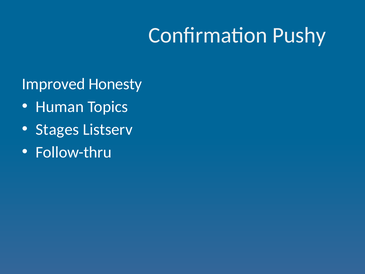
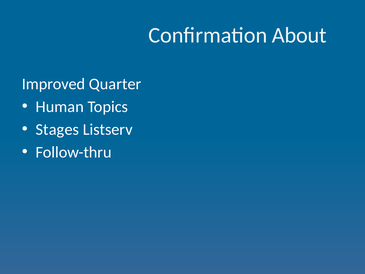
Pushy: Pushy -> About
Honesty: Honesty -> Quarter
